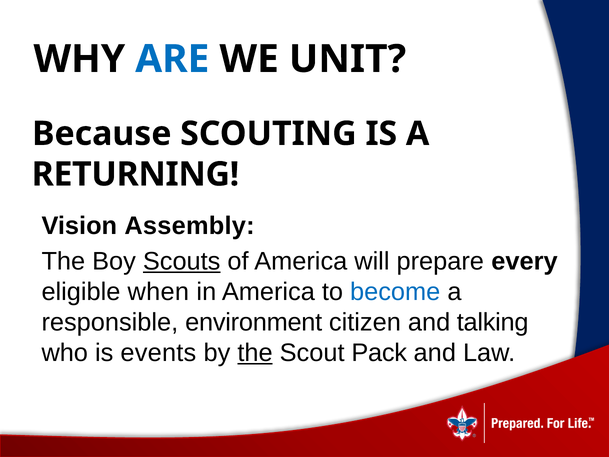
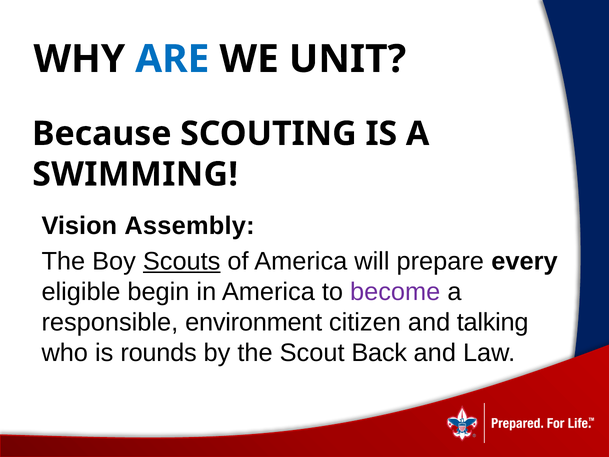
RETURNING: RETURNING -> SWIMMING
when: when -> begin
become colour: blue -> purple
events: events -> rounds
the at (255, 352) underline: present -> none
Pack: Pack -> Back
